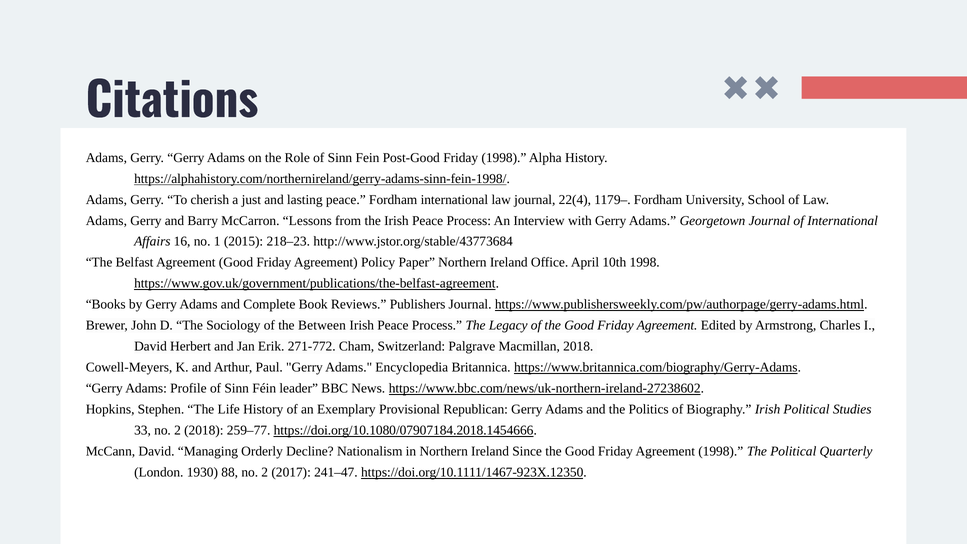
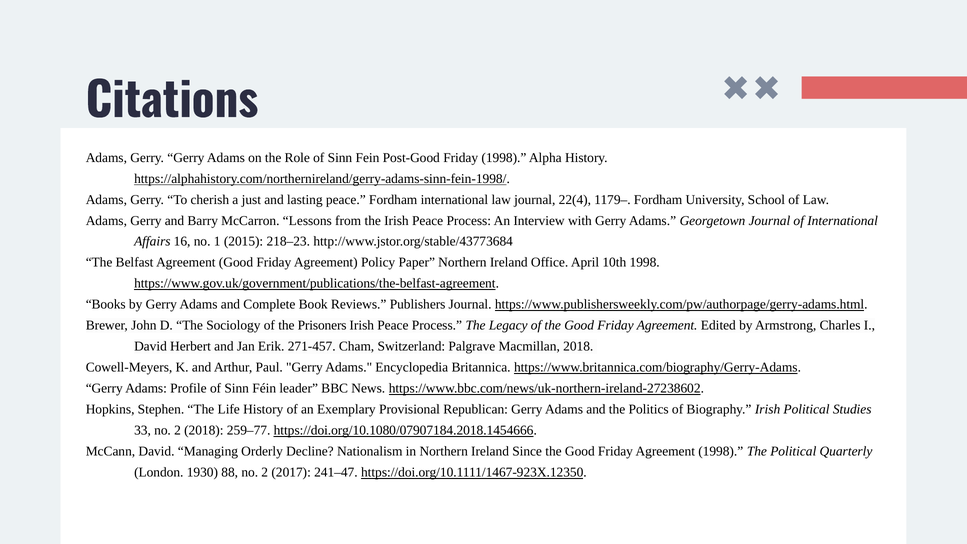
Between: Between -> Prisoners
271-772: 271-772 -> 271-457
